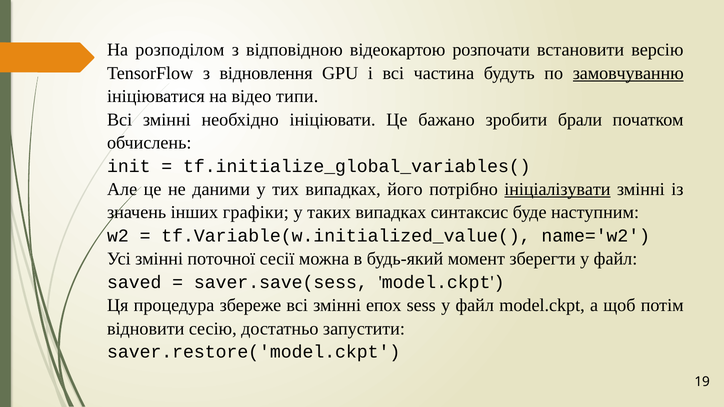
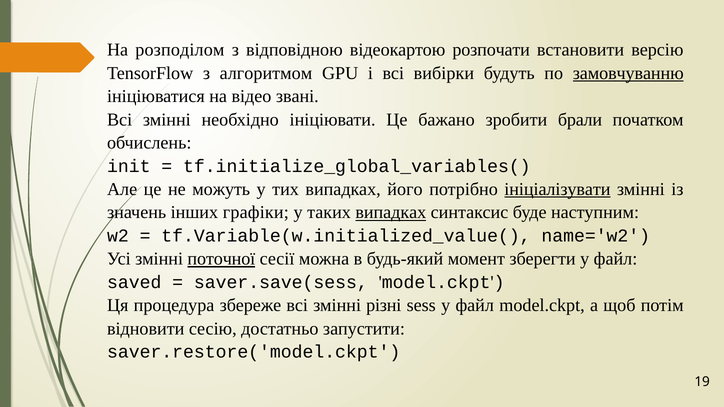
відновлення: відновлення -> алгоритмом
частина: частина -> вибірки
типи: типи -> звані
даними: даними -> можуть
випадках at (391, 213) underline: none -> present
поточної underline: none -> present
епох: епох -> різні
